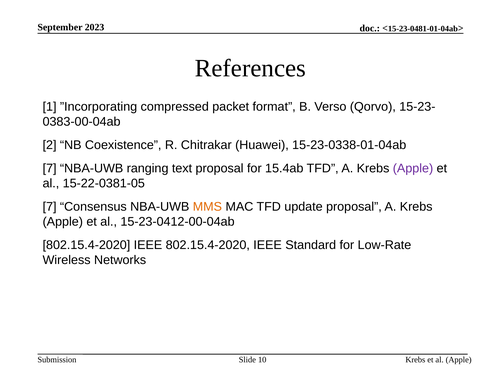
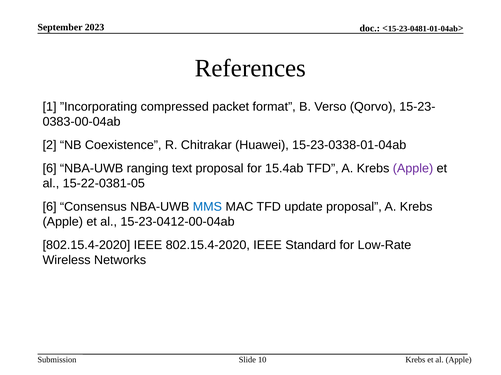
7 at (50, 169): 7 -> 6
7 at (50, 207): 7 -> 6
MMS colour: orange -> blue
